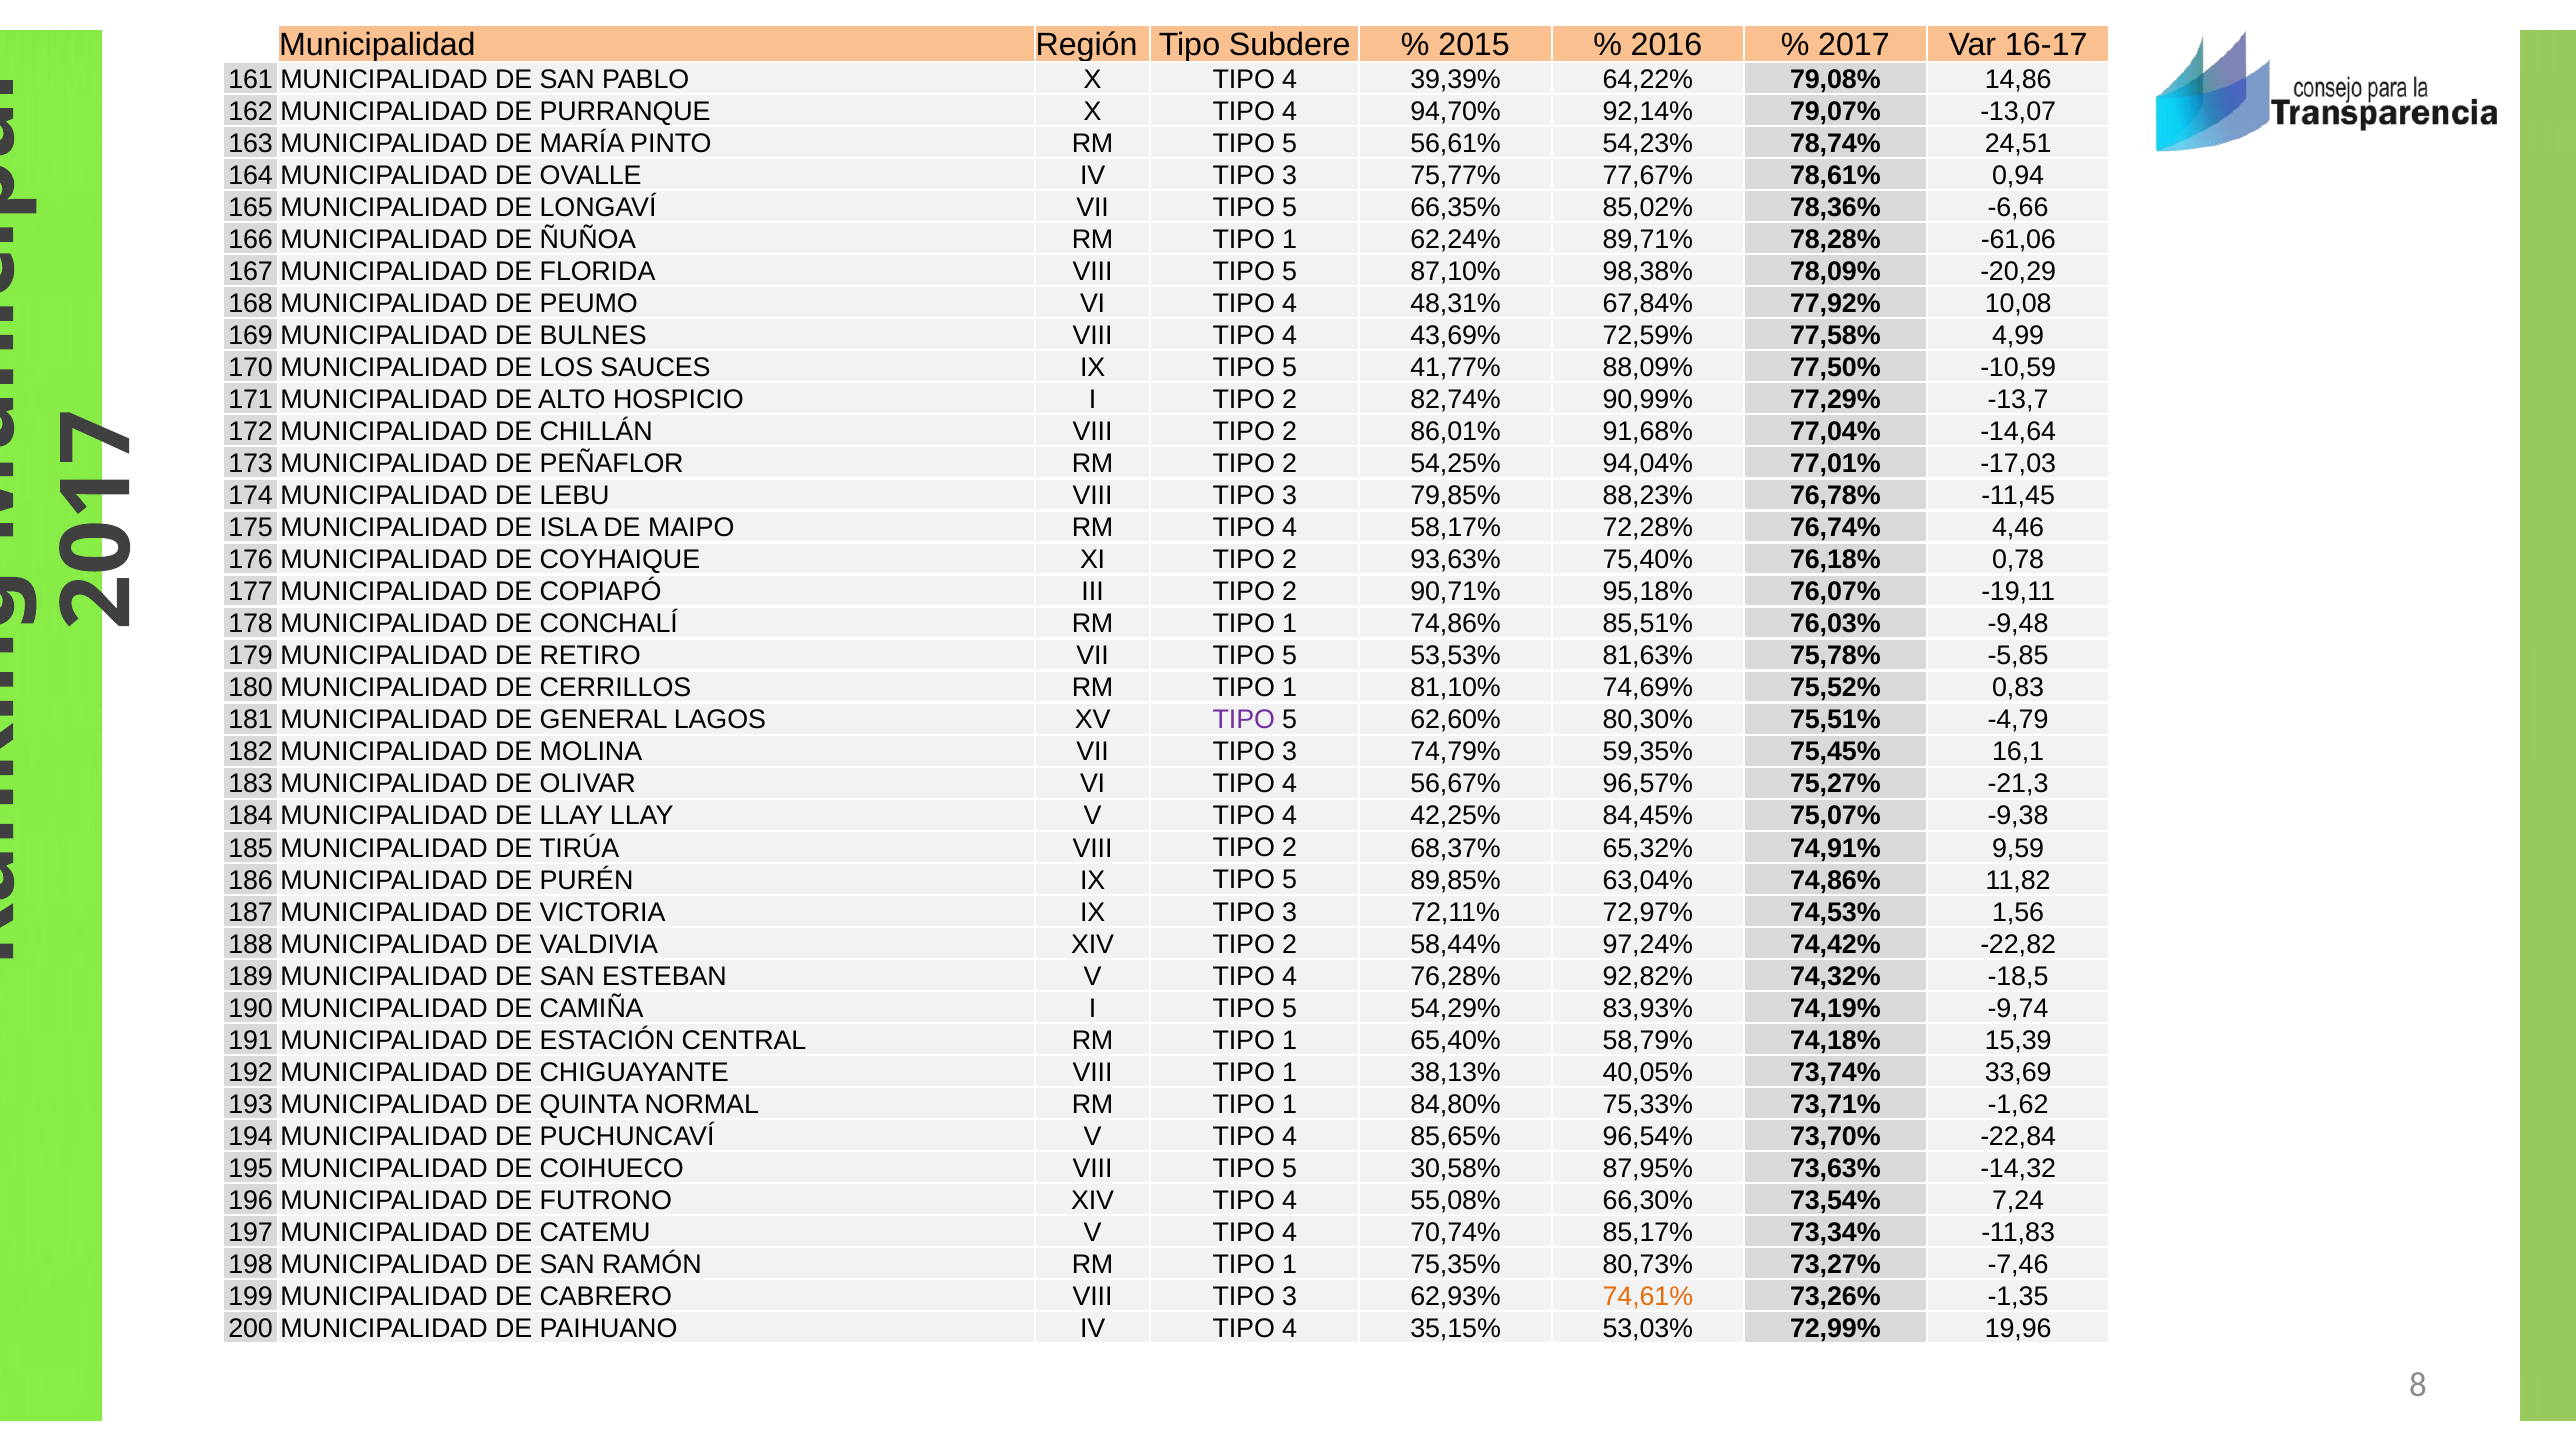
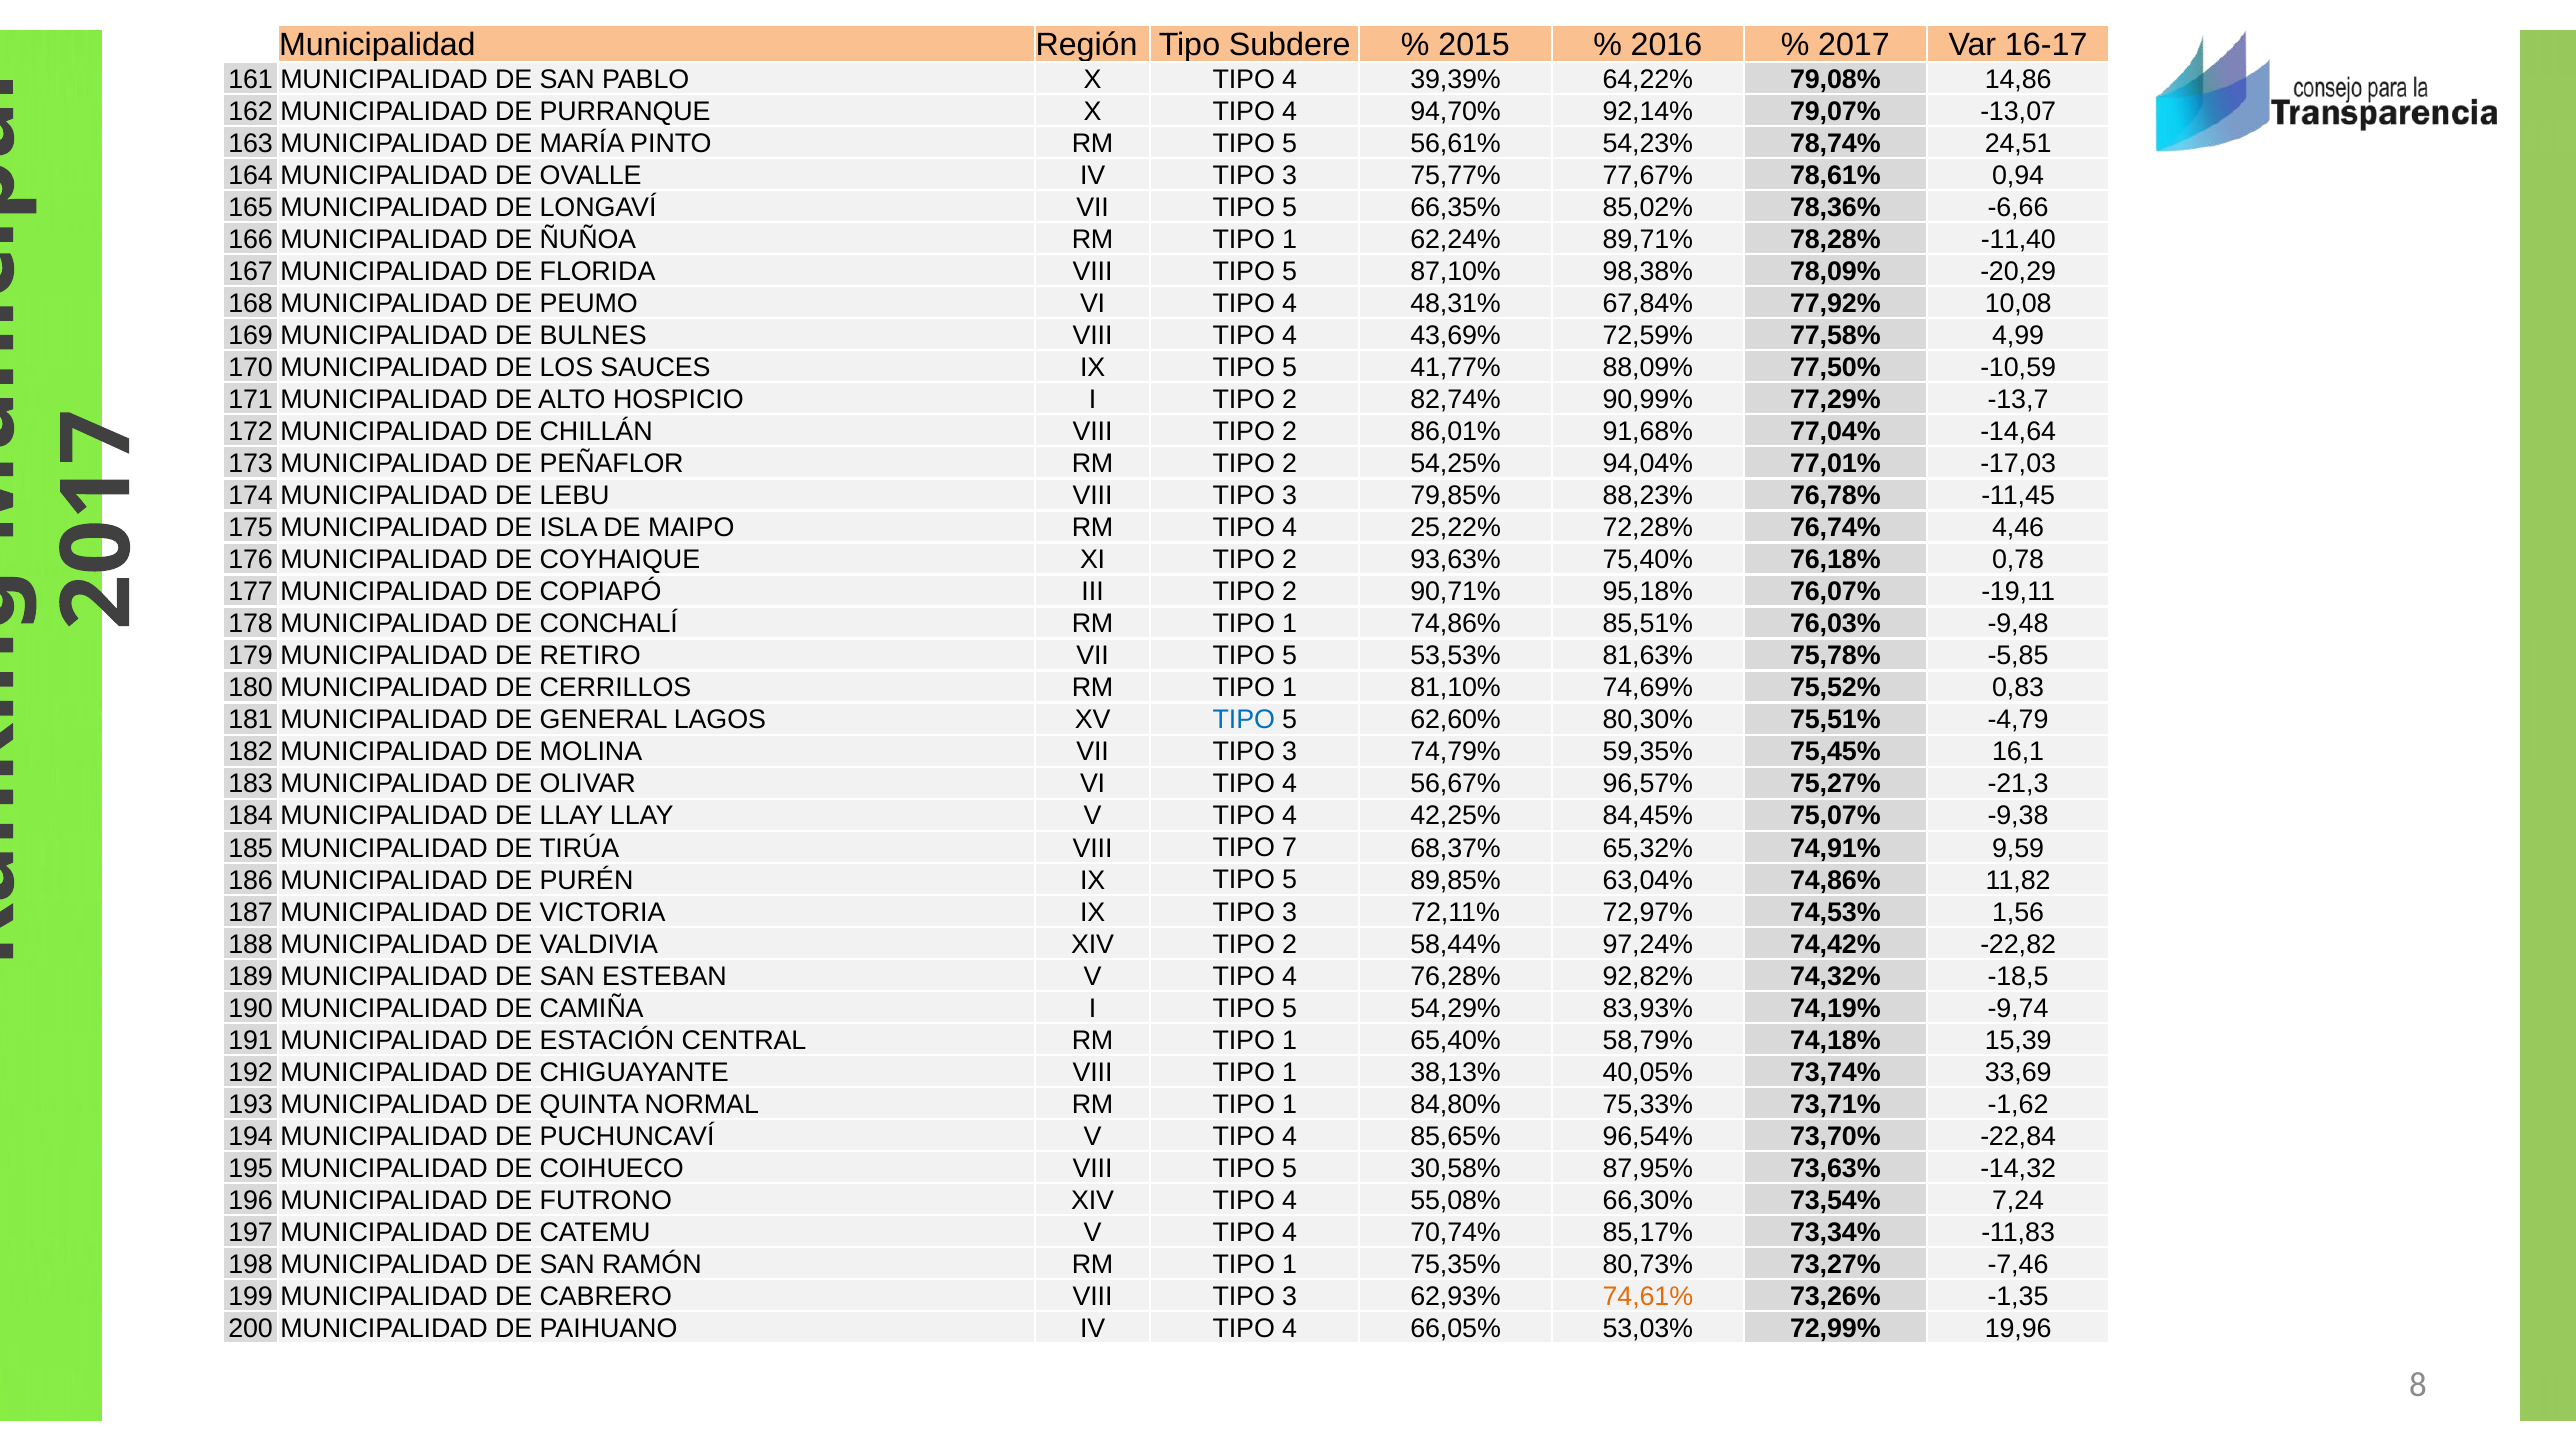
-61,06: -61,06 -> -11,40
58,17%: 58,17% -> 25,22%
TIPO at (1244, 720) colour: purple -> blue
TIRÚA VIII TIPO 2: 2 -> 7
35,15%: 35,15% -> 66,05%
